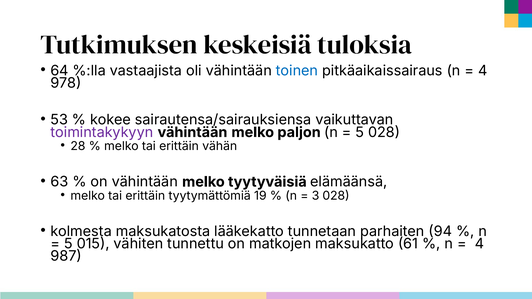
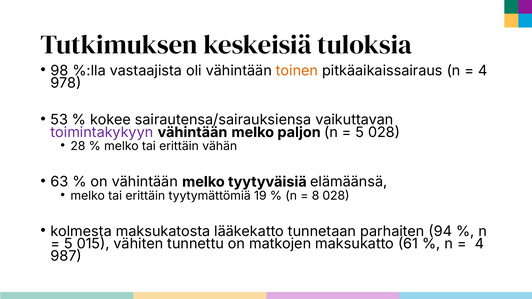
64: 64 -> 98
toinen colour: blue -> orange
3: 3 -> 8
